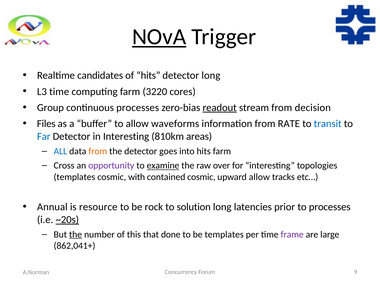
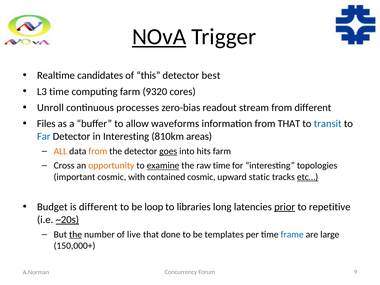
of hits: hits -> this
detector long: long -> best
3220: 3220 -> 9320
Group: Group -> Unroll
readout underline: present -> none
from decision: decision -> different
from RATE: RATE -> THAT
ALL colour: blue -> orange
goes underline: none -> present
opportunity colour: purple -> orange
raw over: over -> time
templates at (74, 177): templates -> important
upward allow: allow -> static
etc… underline: none -> present
Annual: Annual -> Budget
is resource: resource -> different
rock: rock -> loop
solution: solution -> libraries
prior underline: none -> present
to processes: processes -> repetitive
this: this -> live
frame colour: purple -> blue
862,041+: 862,041+ -> 150,000+
